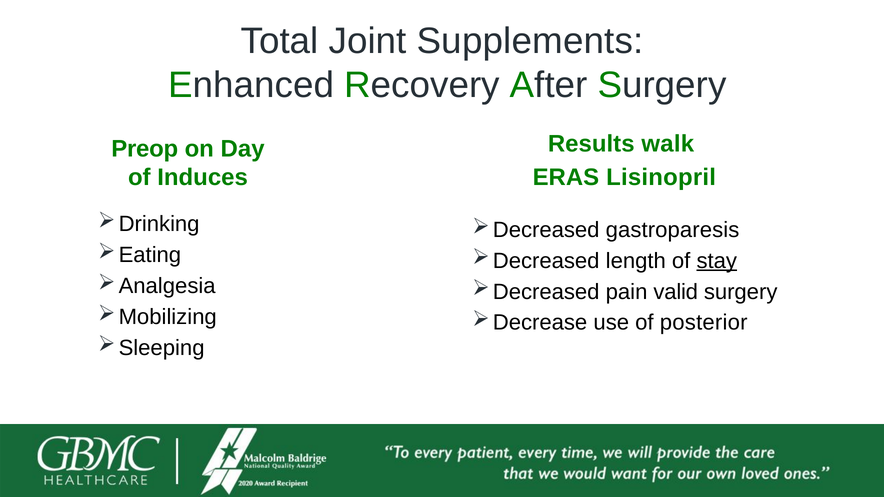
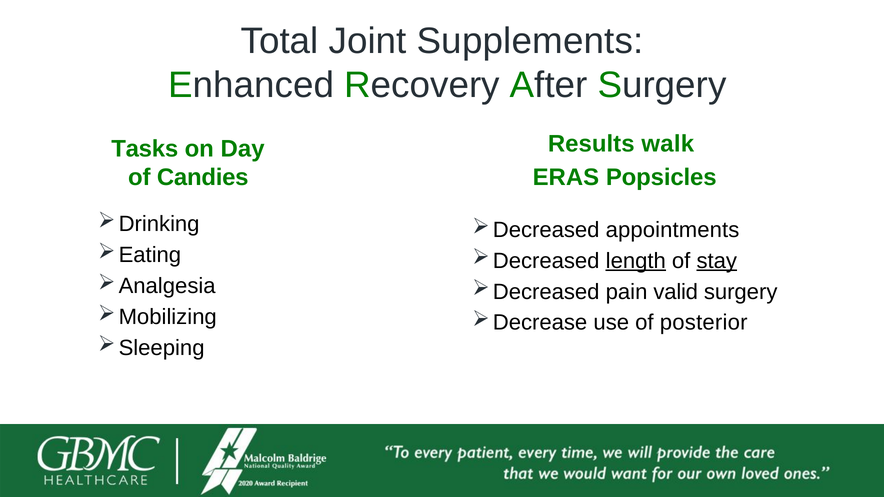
Preop: Preop -> Tasks
Induces: Induces -> Candies
Lisinopril: Lisinopril -> Popsicles
gastroparesis: gastroparesis -> appointments
length underline: none -> present
